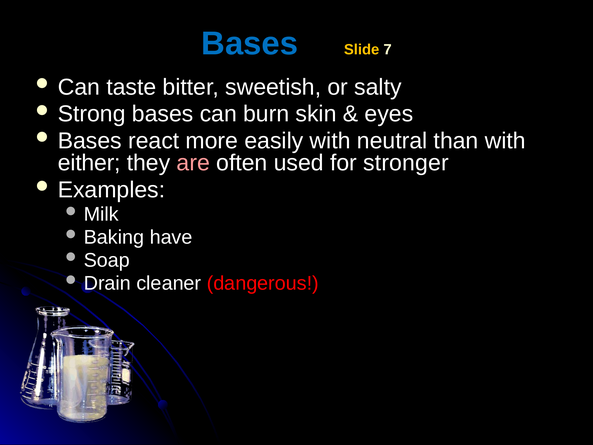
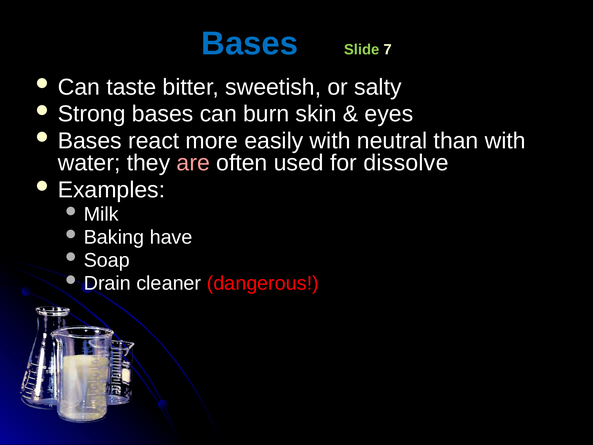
Slide colour: yellow -> light green
either: either -> water
stronger: stronger -> dissolve
